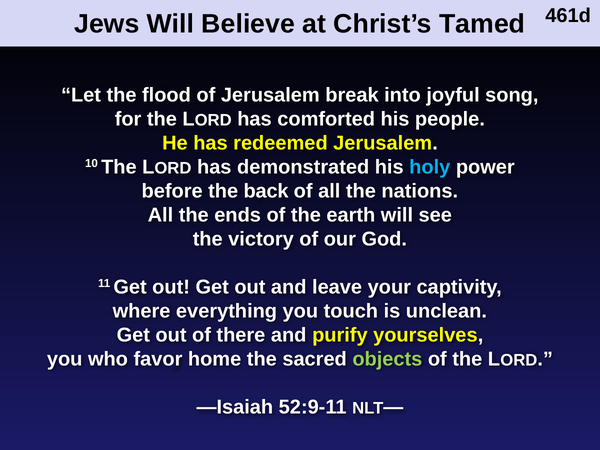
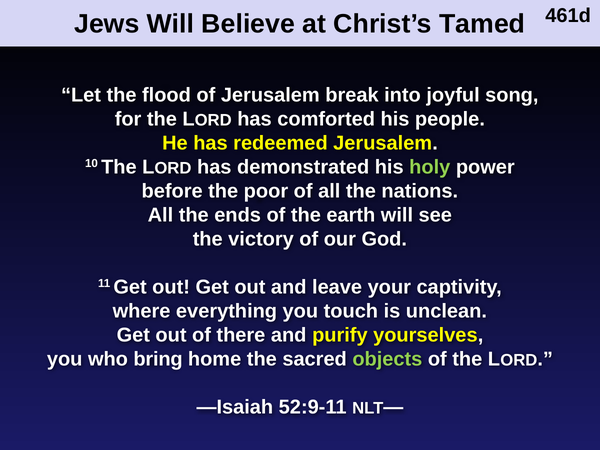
holy colour: light blue -> light green
back: back -> poor
favor: favor -> bring
